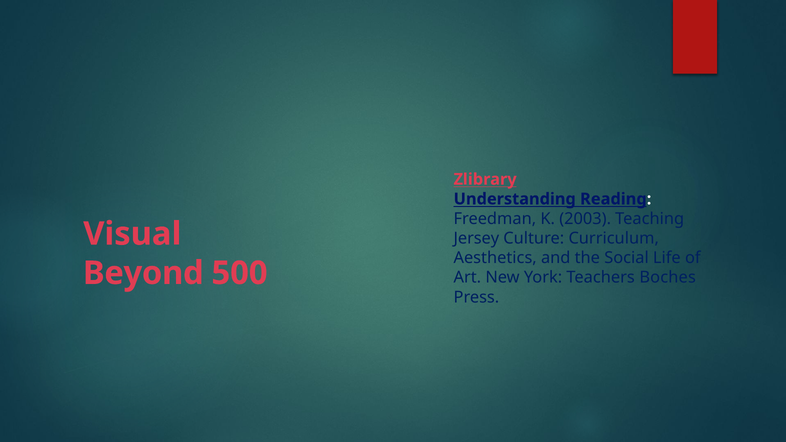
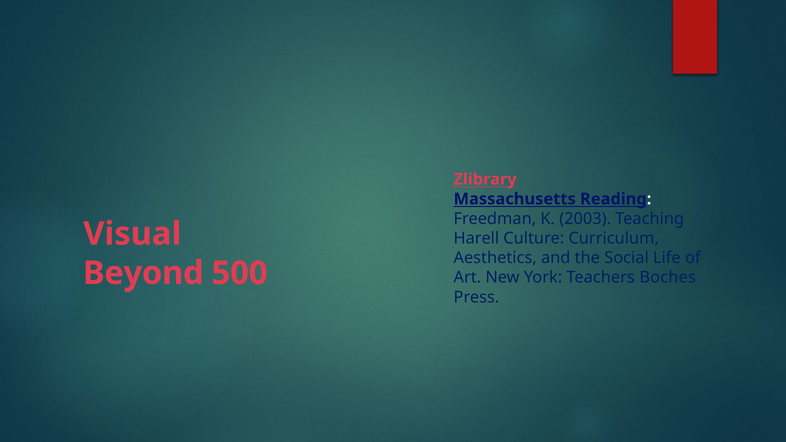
Understanding: Understanding -> Massachusetts
Jersey: Jersey -> Harell
